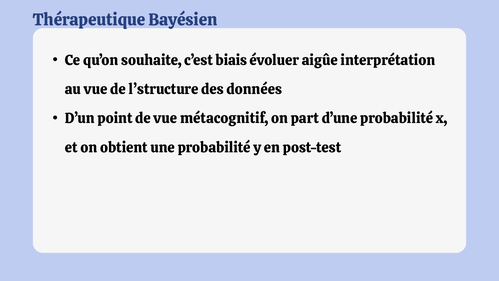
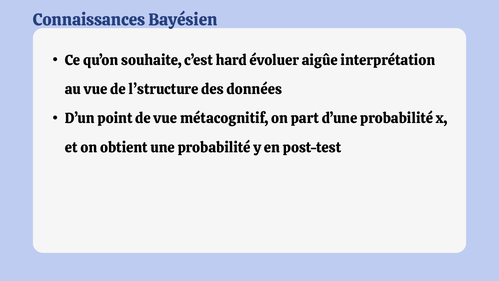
Thérapeutique: Thérapeutique -> Connaissances
biais: biais -> hard
